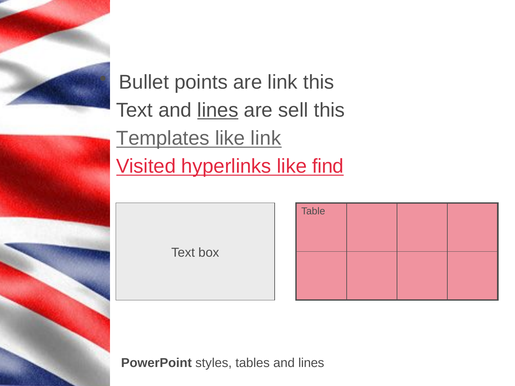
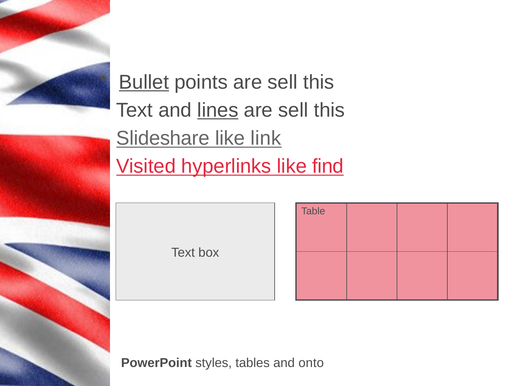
Bullet underline: none -> present
points are link: link -> sell
Templates: Templates -> Slideshare
tables and lines: lines -> onto
